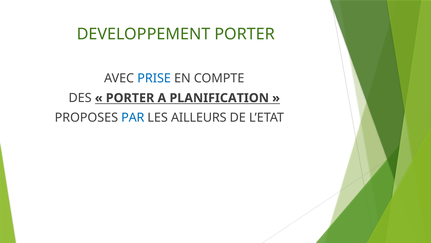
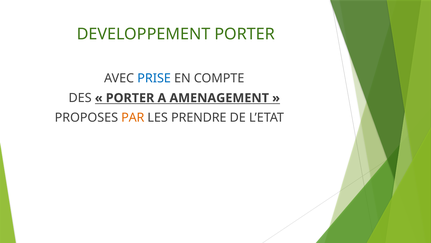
PLANIFICATION: PLANIFICATION -> AMENAGEMENT
PAR colour: blue -> orange
AILLEURS: AILLEURS -> PRENDRE
